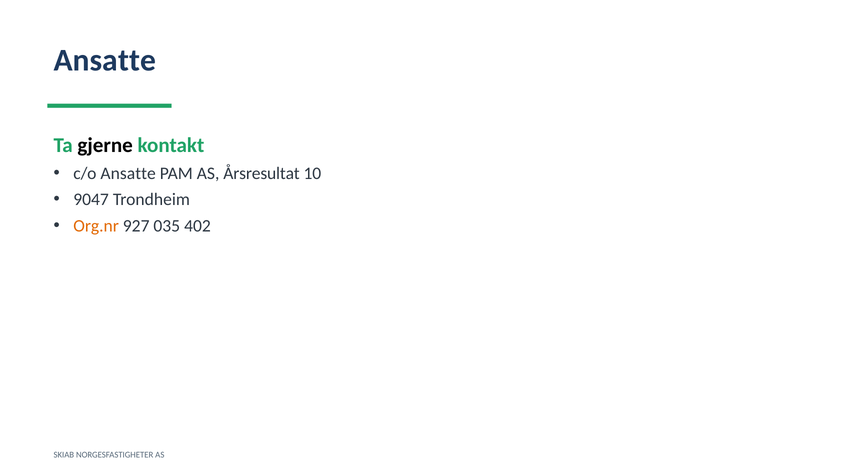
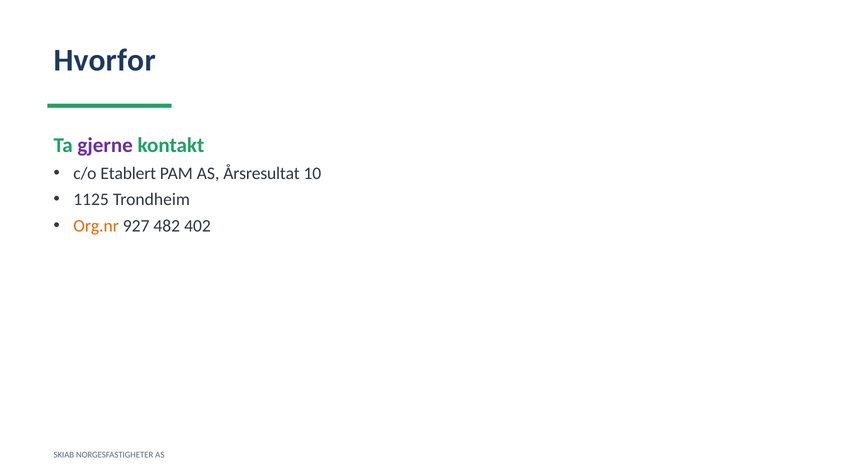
Ansatte at (105, 60): Ansatte -> Hvorfor
gjerne colour: black -> purple
c/o Ansatte: Ansatte -> Etablert
9047: 9047 -> 1125
035: 035 -> 482
